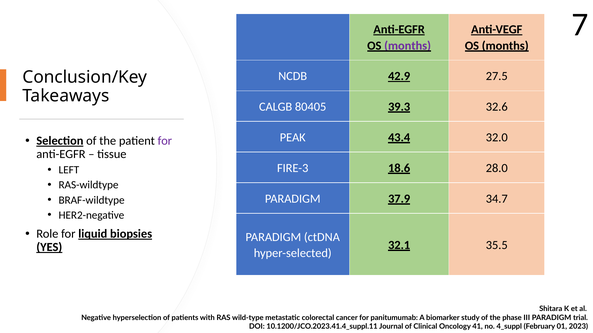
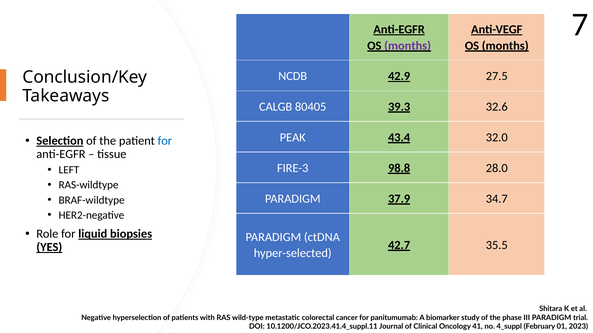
for at (165, 141) colour: purple -> blue
18.6: 18.6 -> 98.8
32.1: 32.1 -> 42.7
